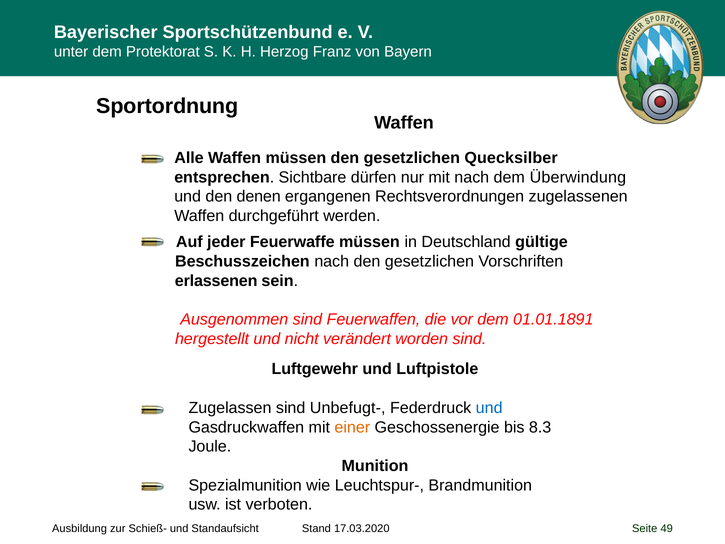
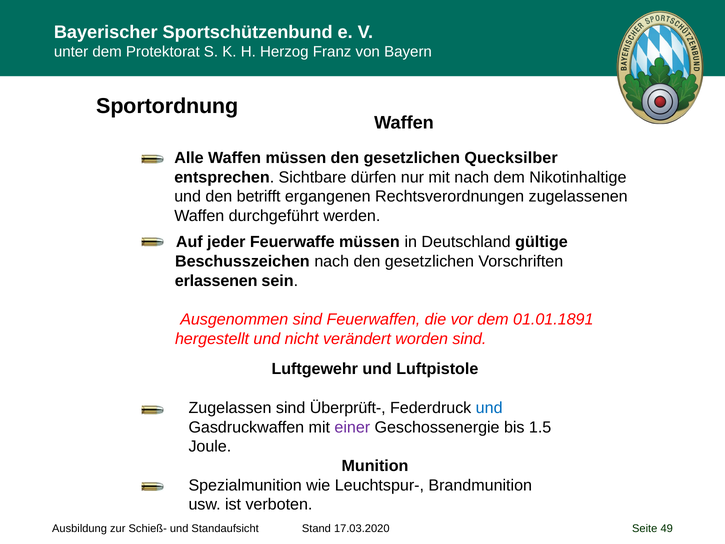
Überwindung: Überwindung -> Nikotinhaltige
denen: denen -> betrifft
Unbefugt-: Unbefugt- -> Überprüft-
einer colour: orange -> purple
8.3: 8.3 -> 1.5
